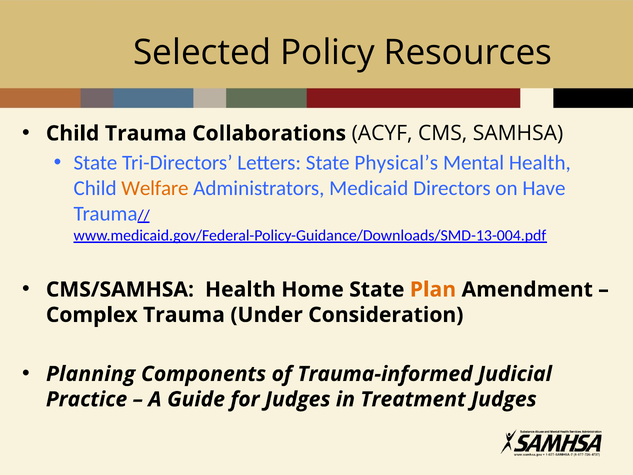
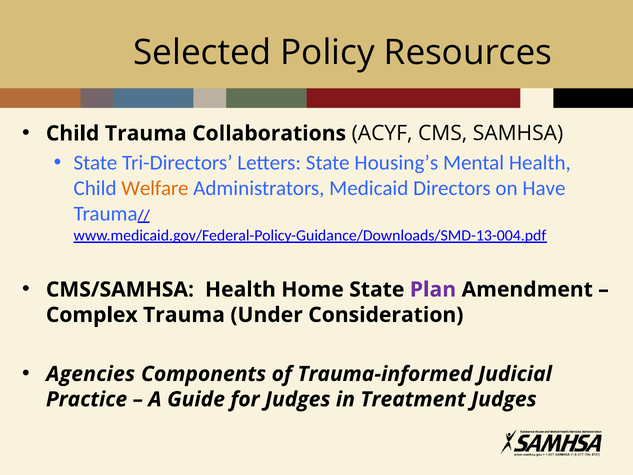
Physical’s: Physical’s -> Housing’s
Plan colour: orange -> purple
Planning: Planning -> Agencies
